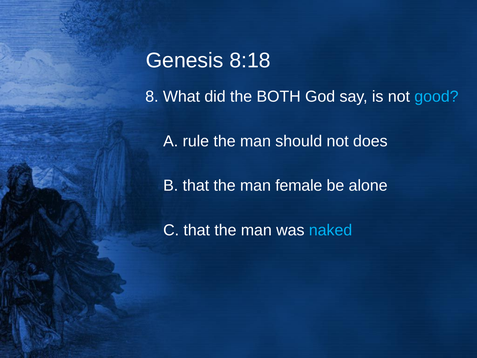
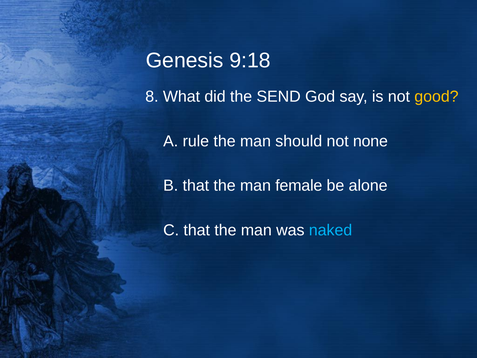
8:18: 8:18 -> 9:18
BOTH: BOTH -> SEND
good colour: light blue -> yellow
does: does -> none
